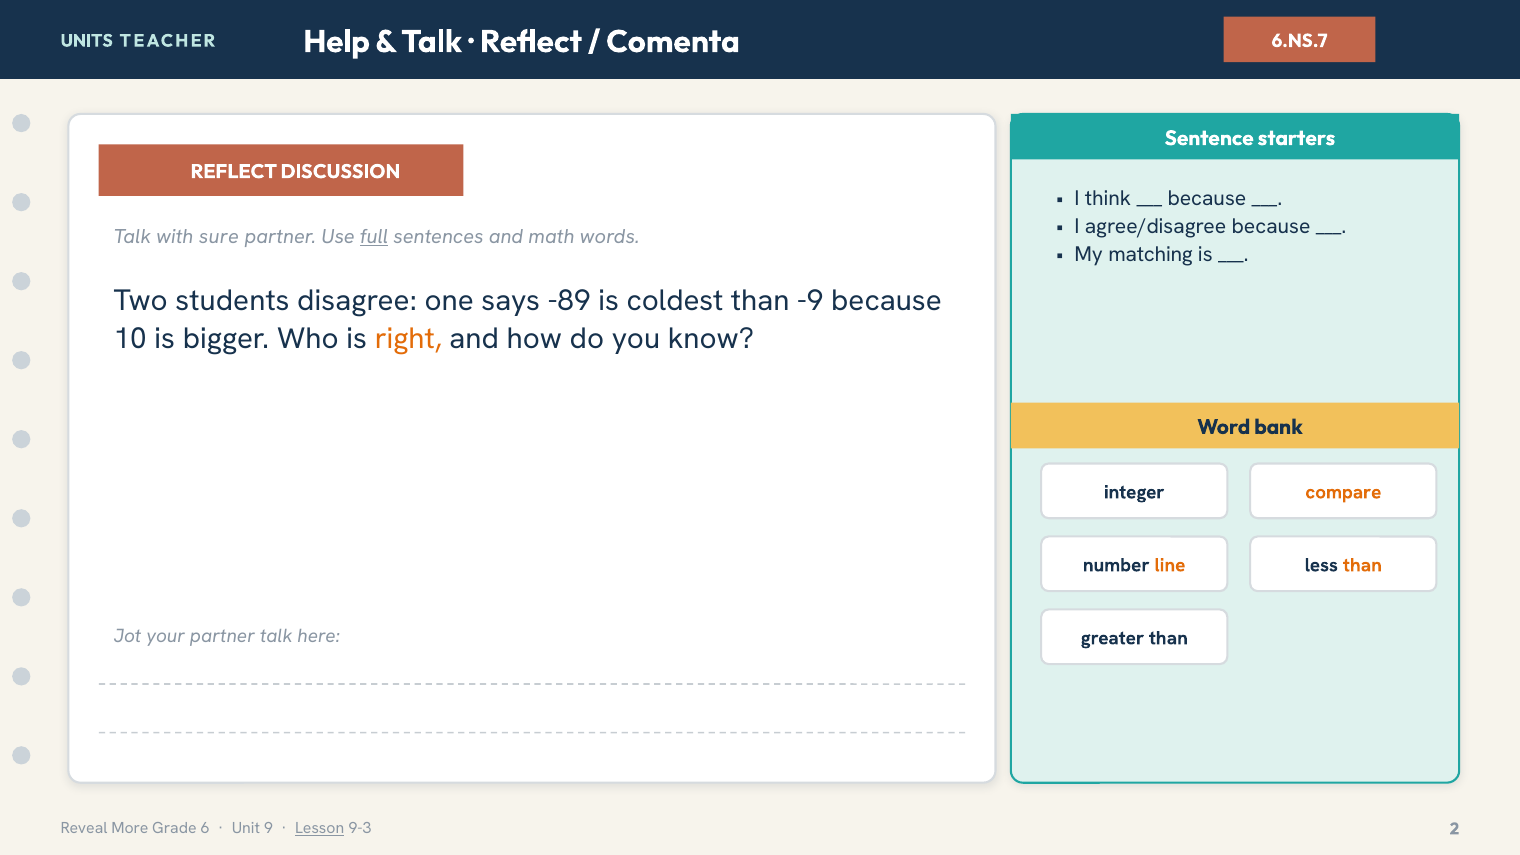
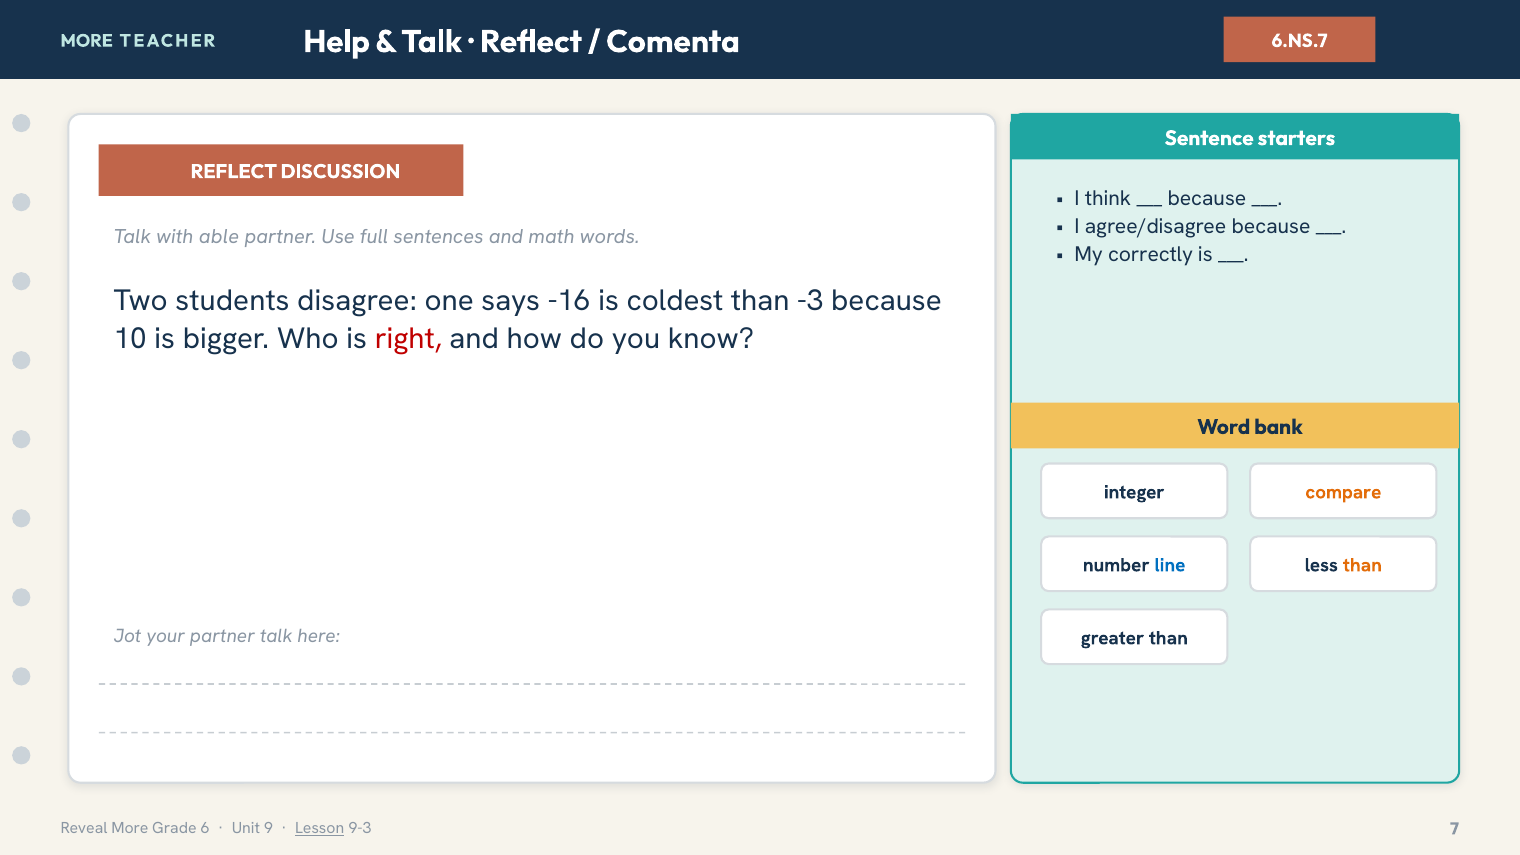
UNITS at (87, 41): UNITS -> MORE
sure: sure -> able
full underline: present -> none
matching: matching -> correctly
-89: -89 -> -16
-9: -9 -> -3
right colour: orange -> red
line colour: orange -> blue
2: 2 -> 7
